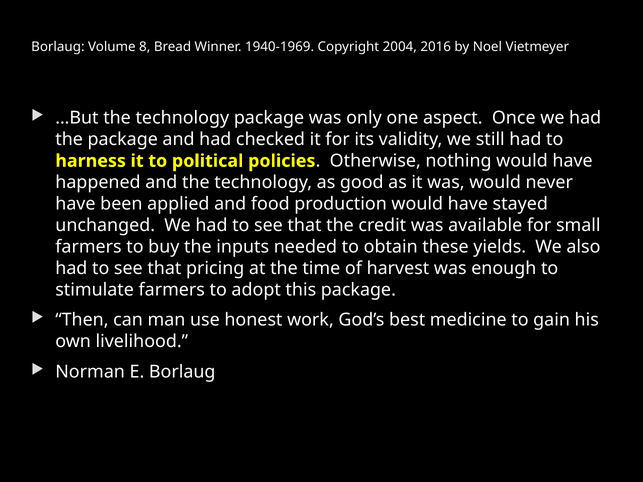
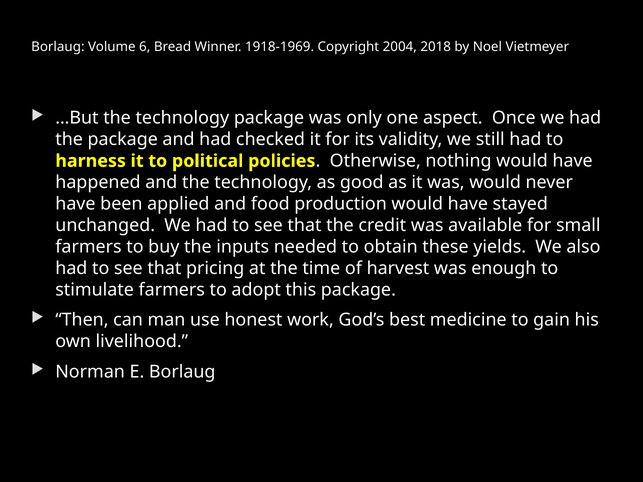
8: 8 -> 6
1940-1969: 1940-1969 -> 1918-1969
2016: 2016 -> 2018
